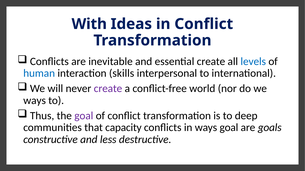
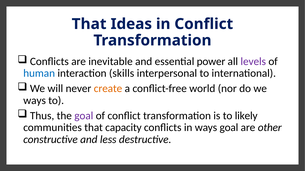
With at (89, 24): With -> That
essential create: create -> power
levels colour: blue -> purple
create at (108, 89) colour: purple -> orange
deep: deep -> likely
goals: goals -> other
